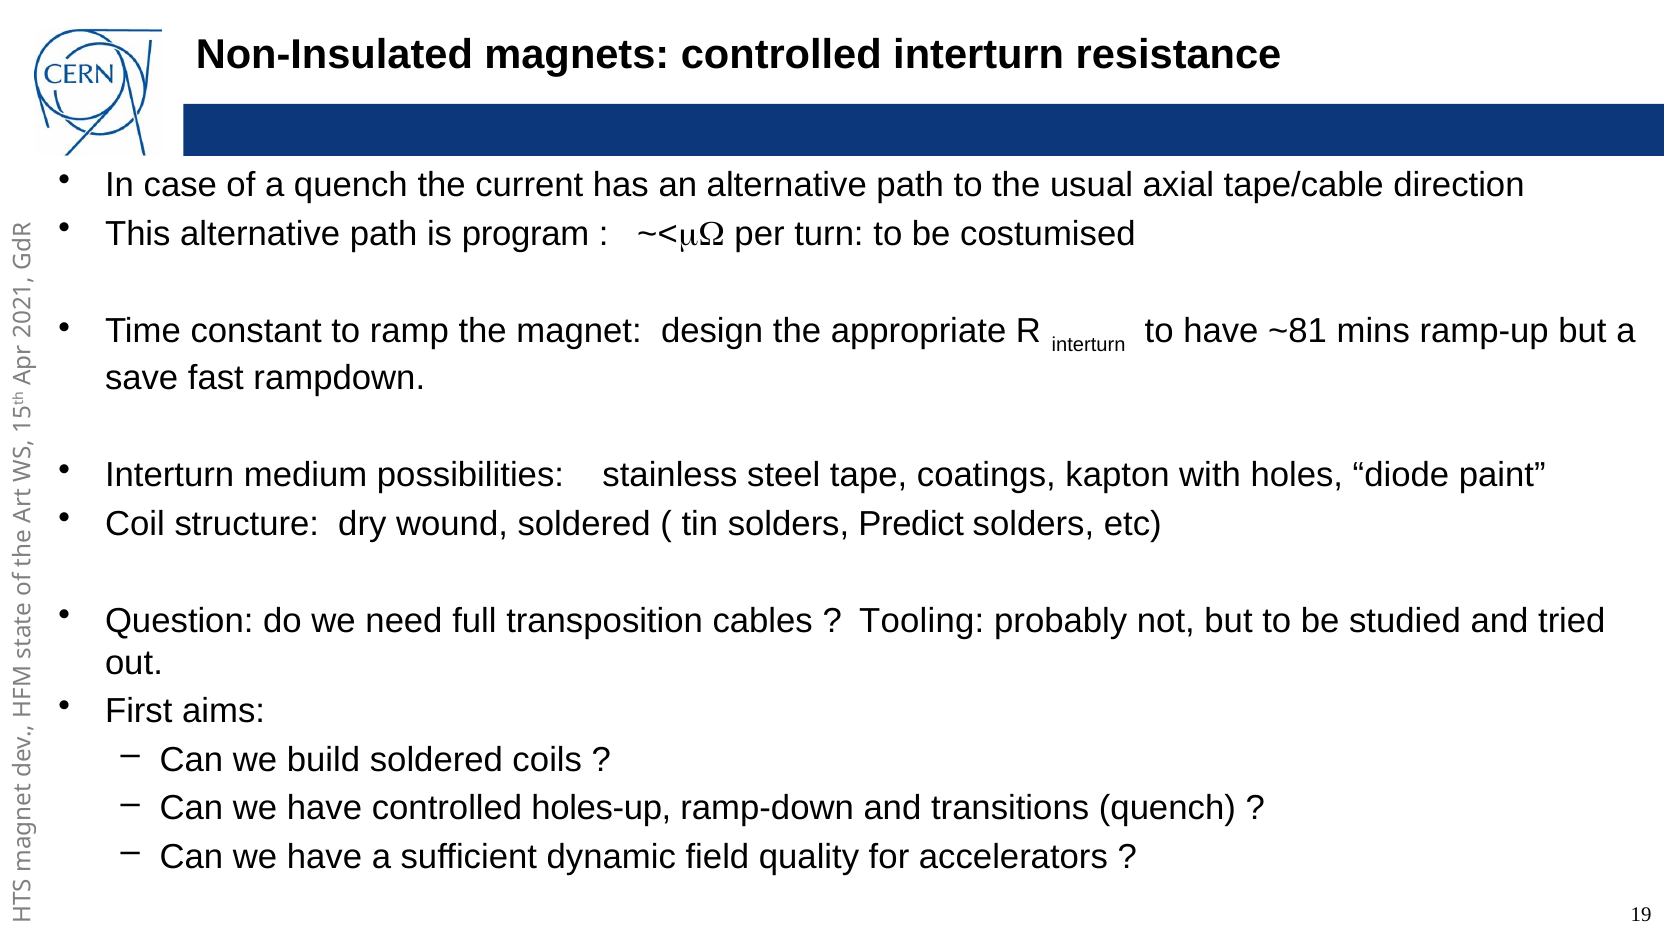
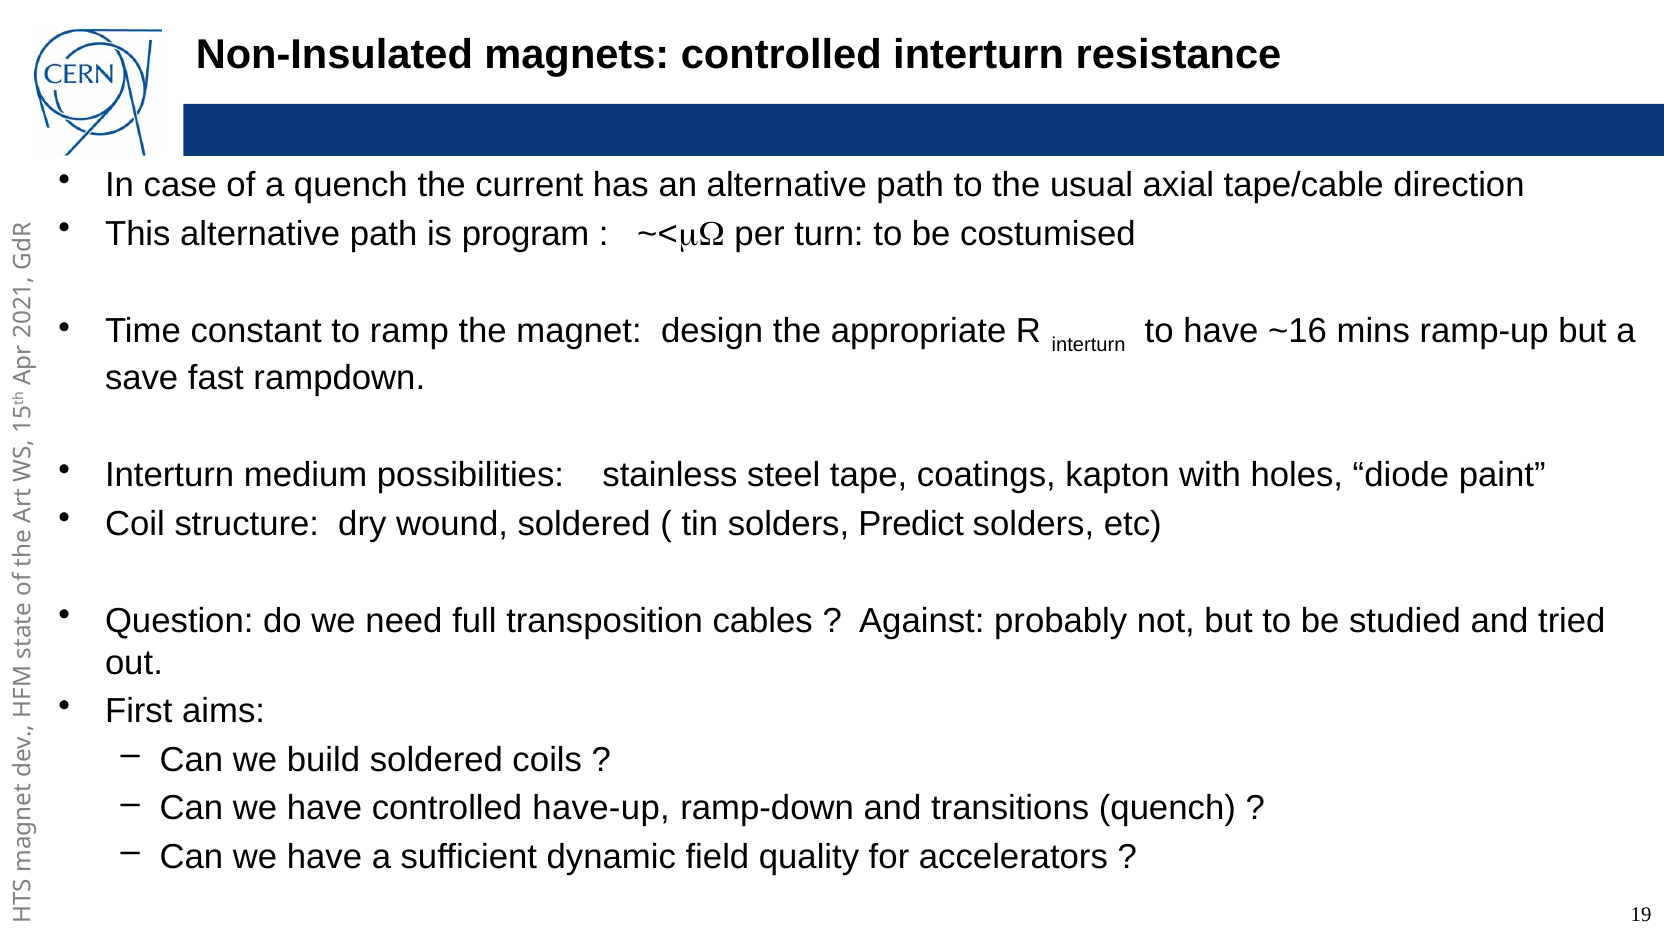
~81: ~81 -> ~16
Tooling: Tooling -> Against
holes-up: holes-up -> have-up
